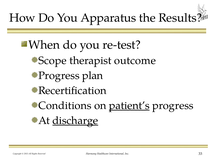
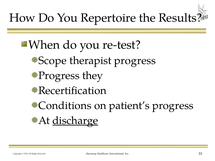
Apparatus: Apparatus -> Repertoire
therapist outcome: outcome -> progress
plan: plan -> they
patient’s underline: present -> none
